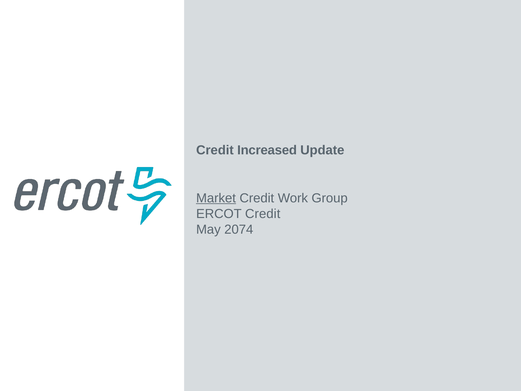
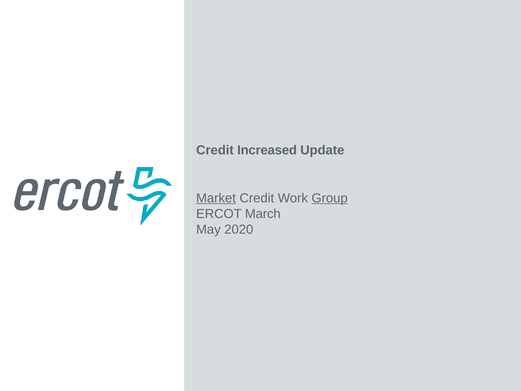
Group underline: none -> present
ERCOT Credit: Credit -> March
2074: 2074 -> 2020
